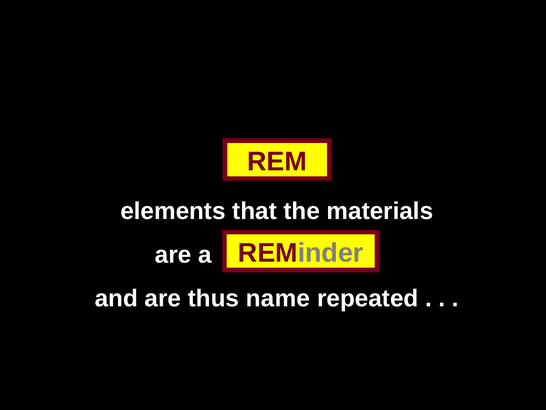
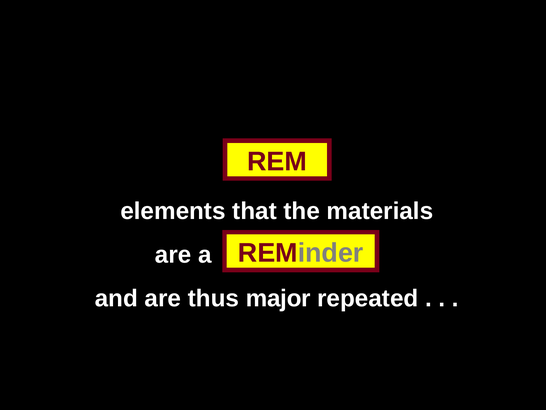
name: name -> major
